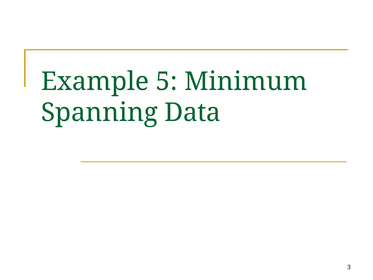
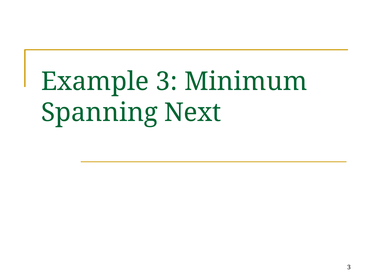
Example 5: 5 -> 3
Data: Data -> Next
